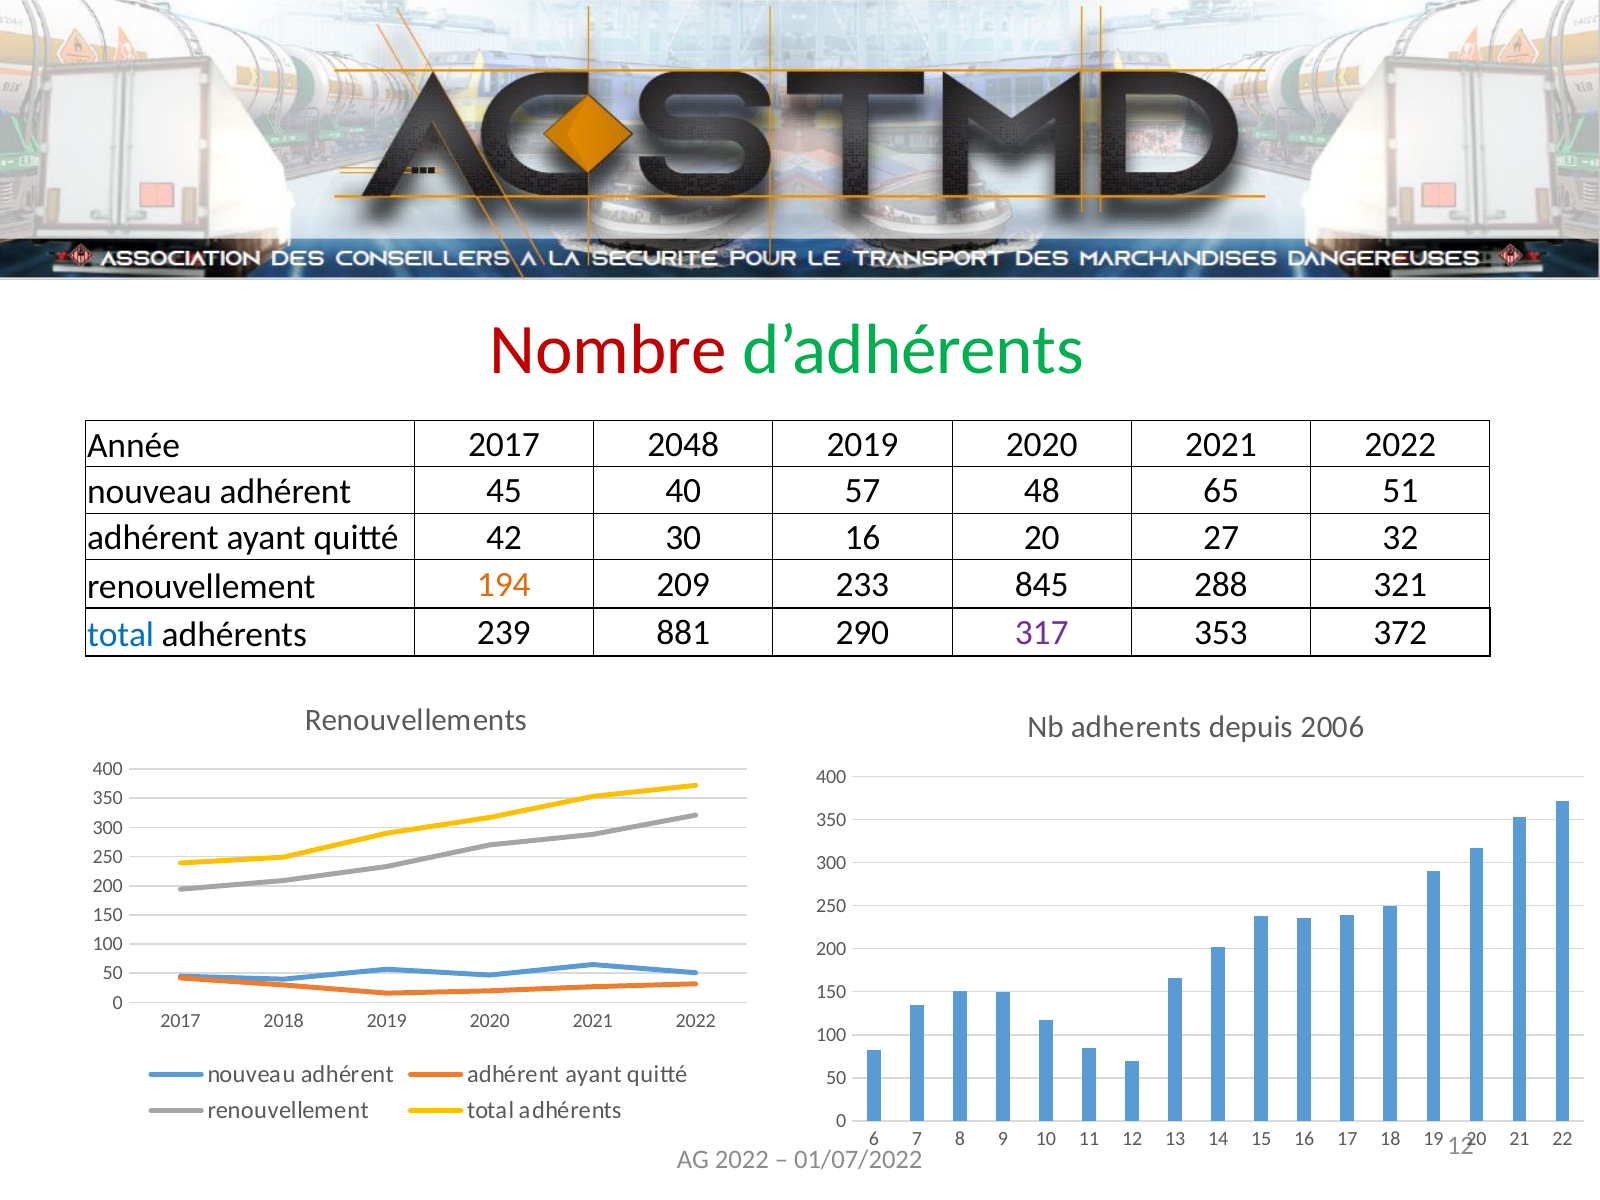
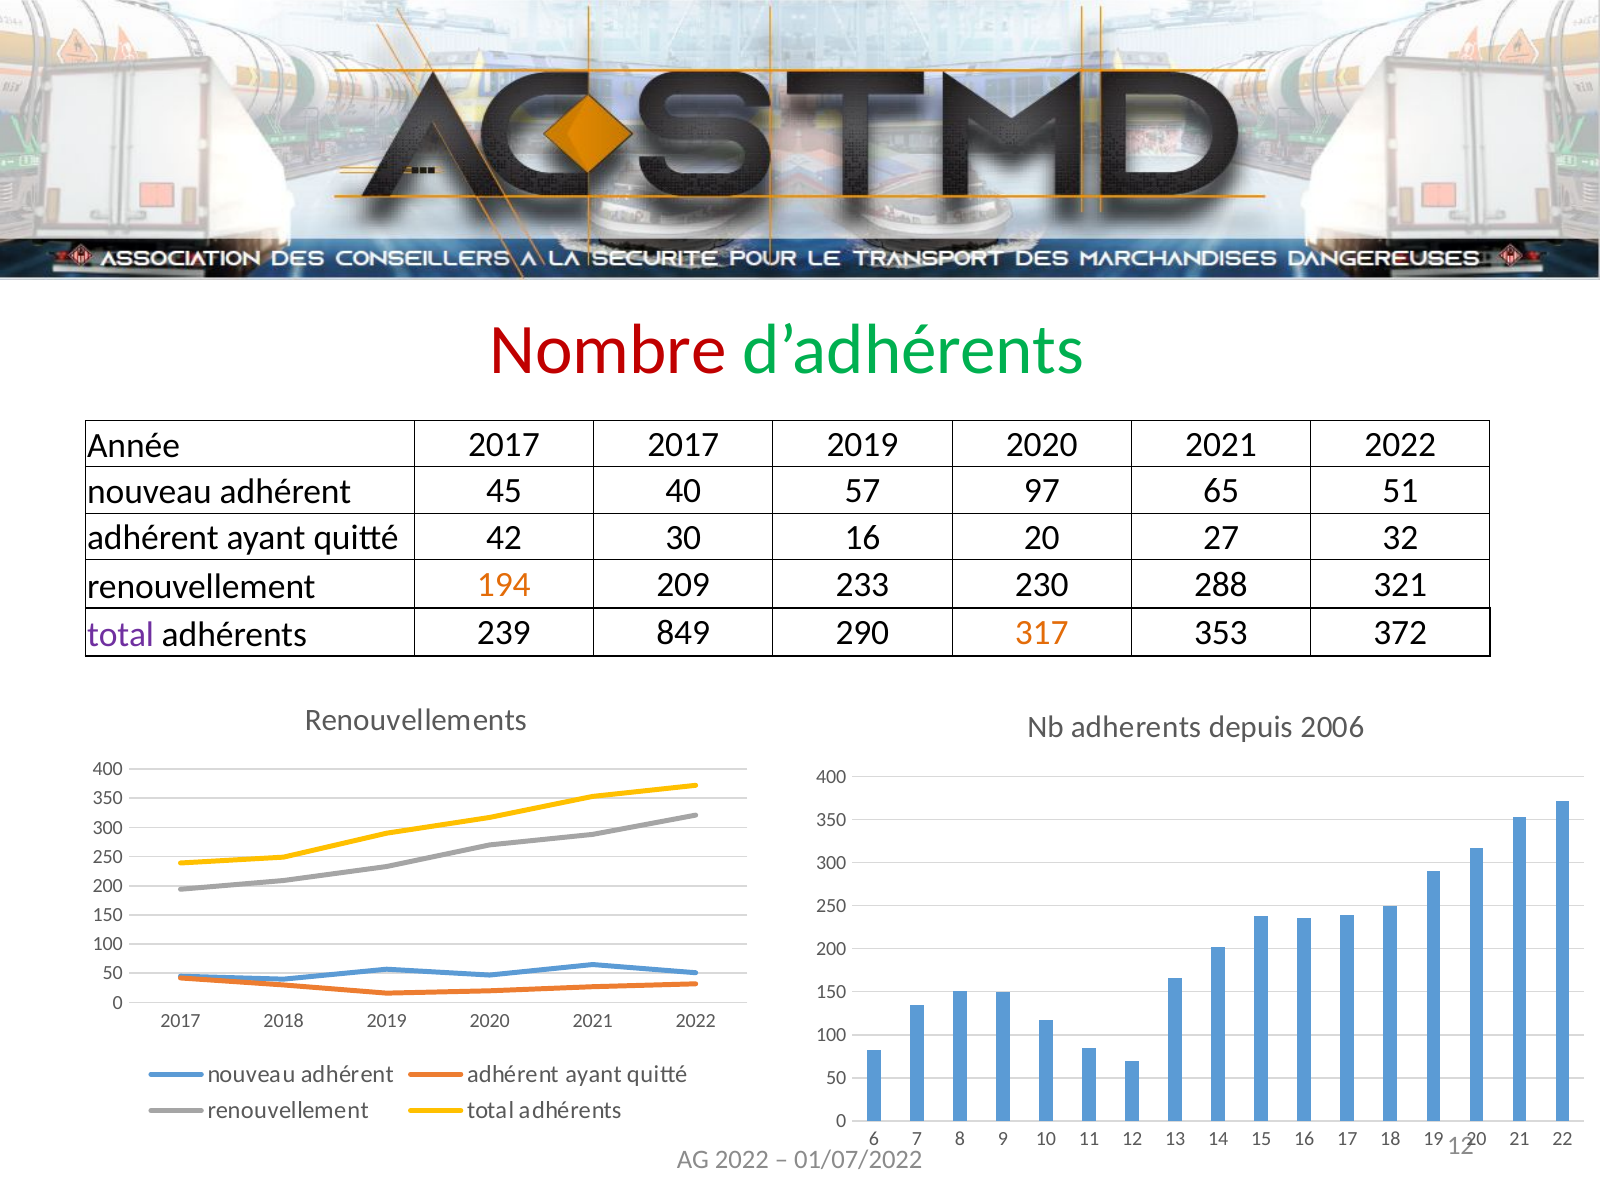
2017 2048: 2048 -> 2017
48: 48 -> 97
845: 845 -> 230
total at (121, 635) colour: blue -> purple
881: 881 -> 849
317 colour: purple -> orange
